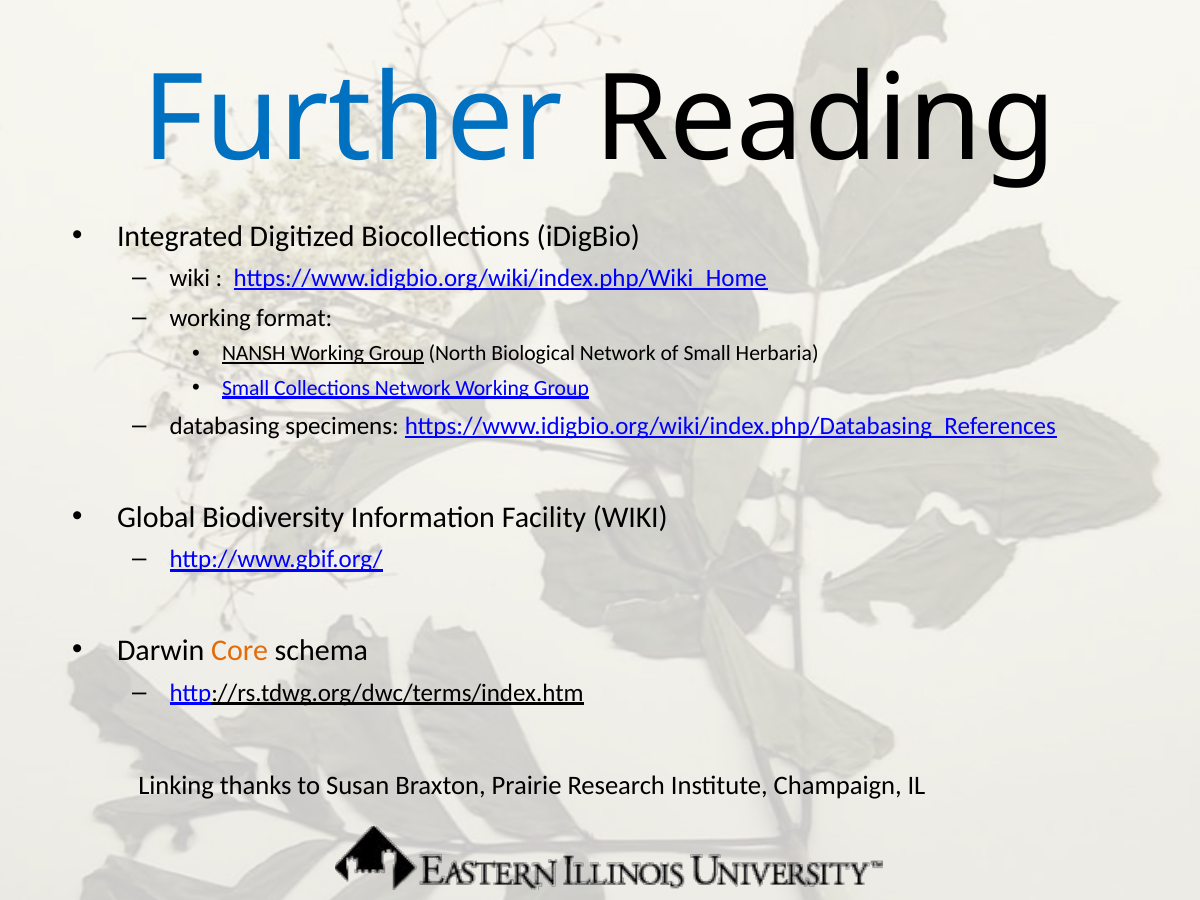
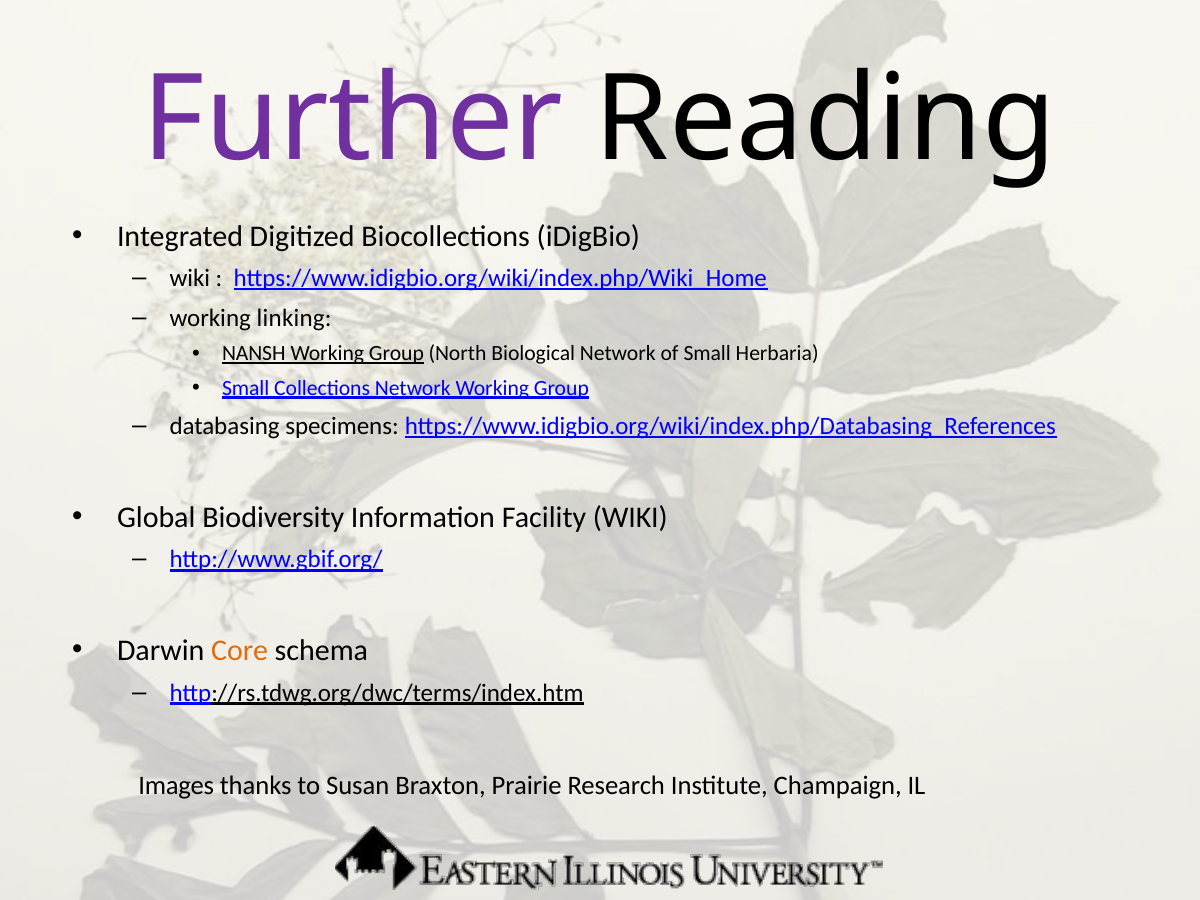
Further colour: blue -> purple
format: format -> linking
Linking: Linking -> Images
